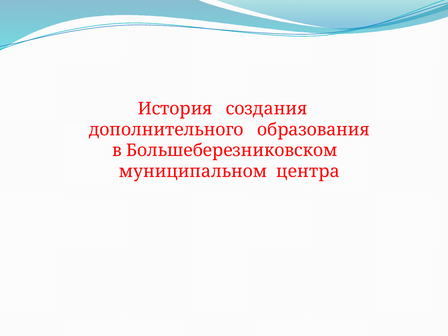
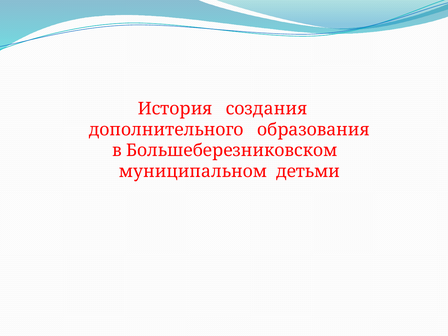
центра: центра -> детьми
